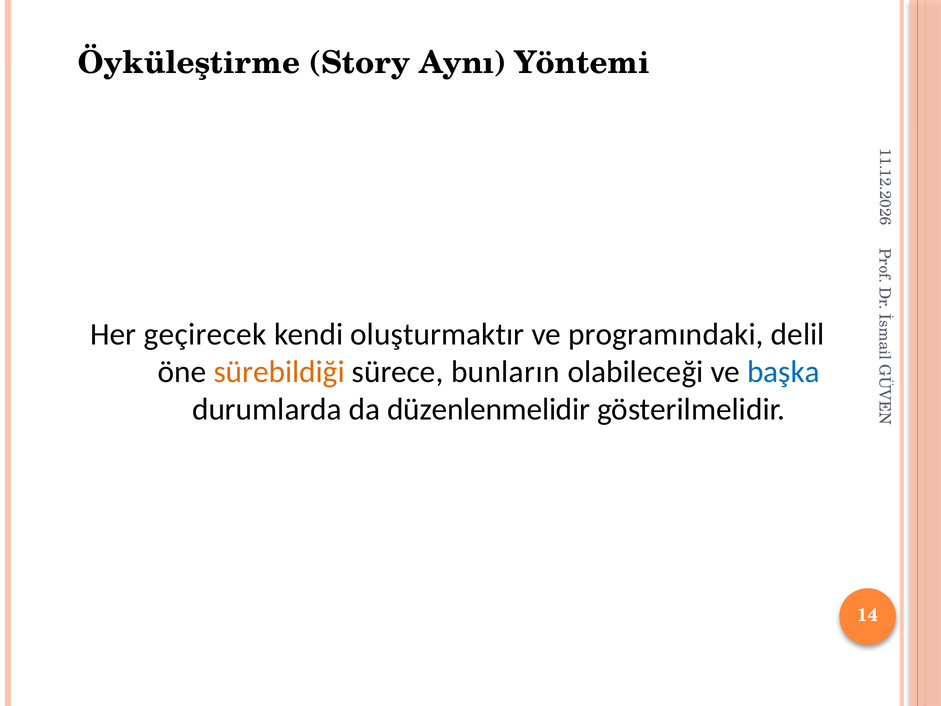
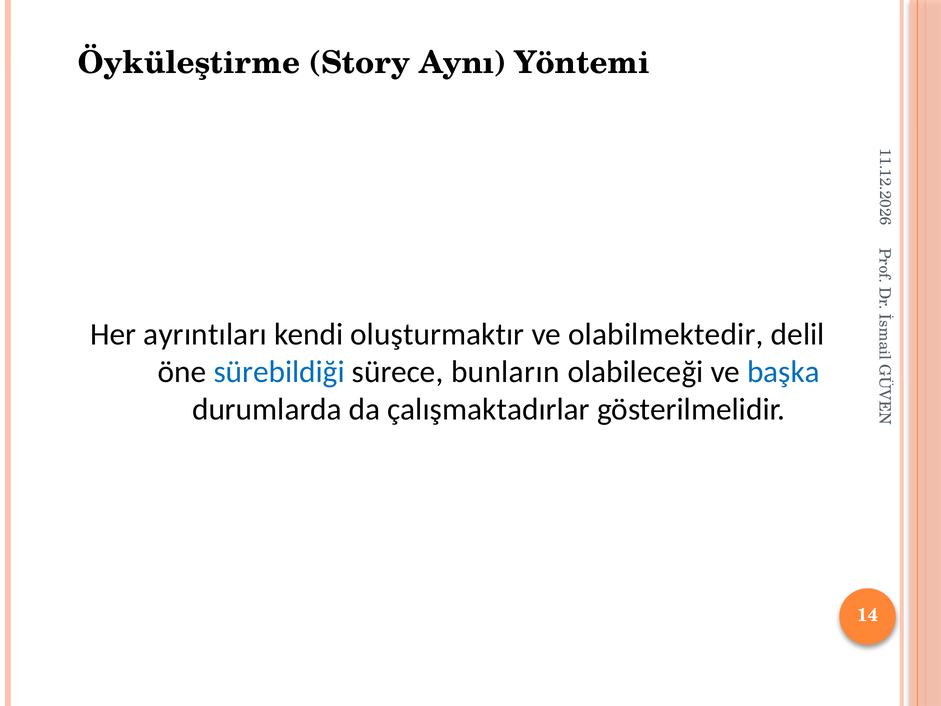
geçirecek: geçirecek -> ayrıntıları
programındaki: programındaki -> olabilmektedir
sürebildiği colour: orange -> blue
düzenlenmelidir: düzenlenmelidir -> çalışmaktadırlar
